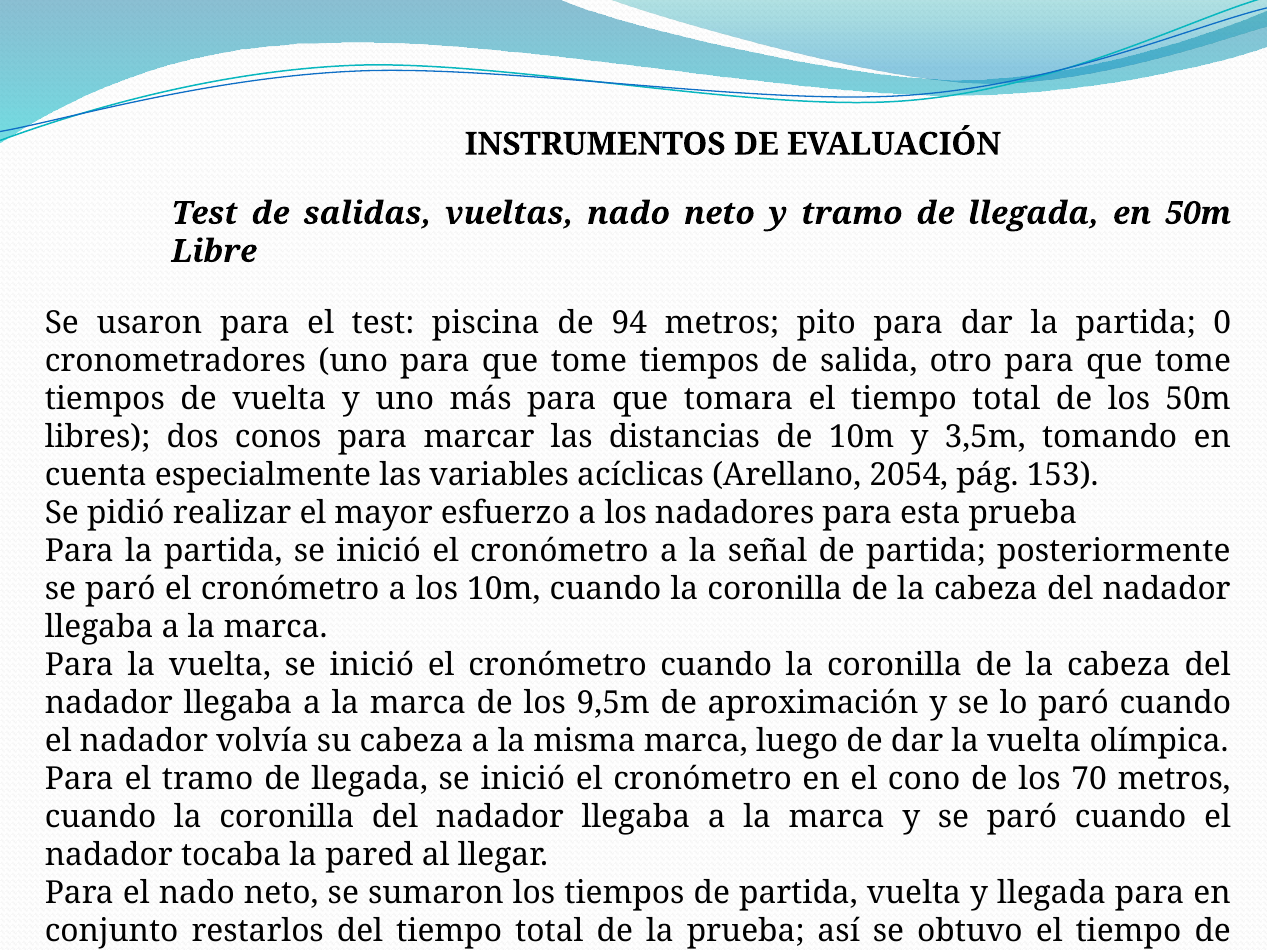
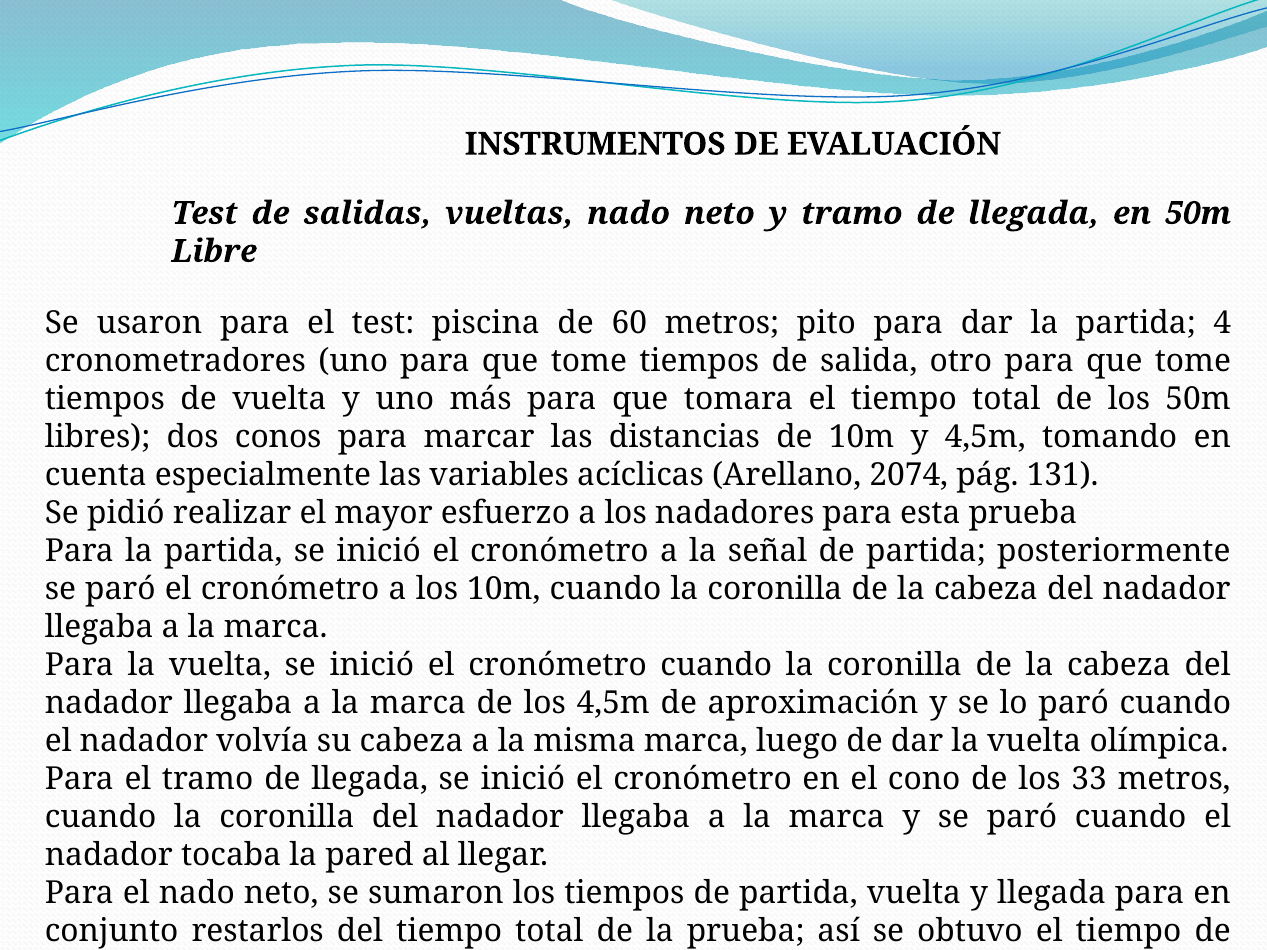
94: 94 -> 60
0: 0 -> 4
y 3,5m: 3,5m -> 4,5m
2054: 2054 -> 2074
153: 153 -> 131
los 9,5m: 9,5m -> 4,5m
70: 70 -> 33
